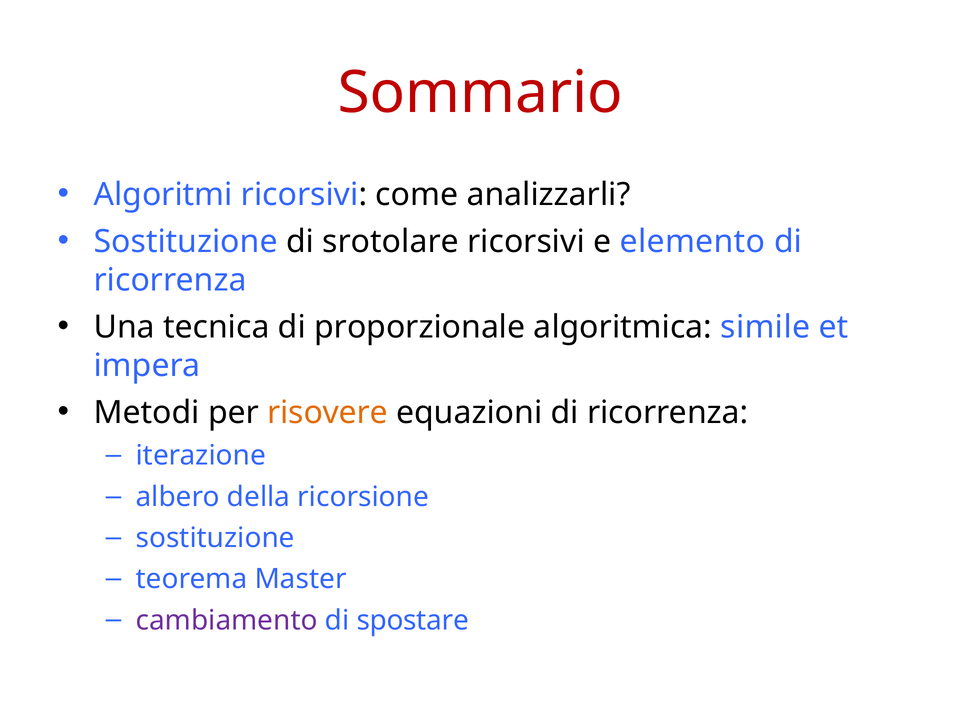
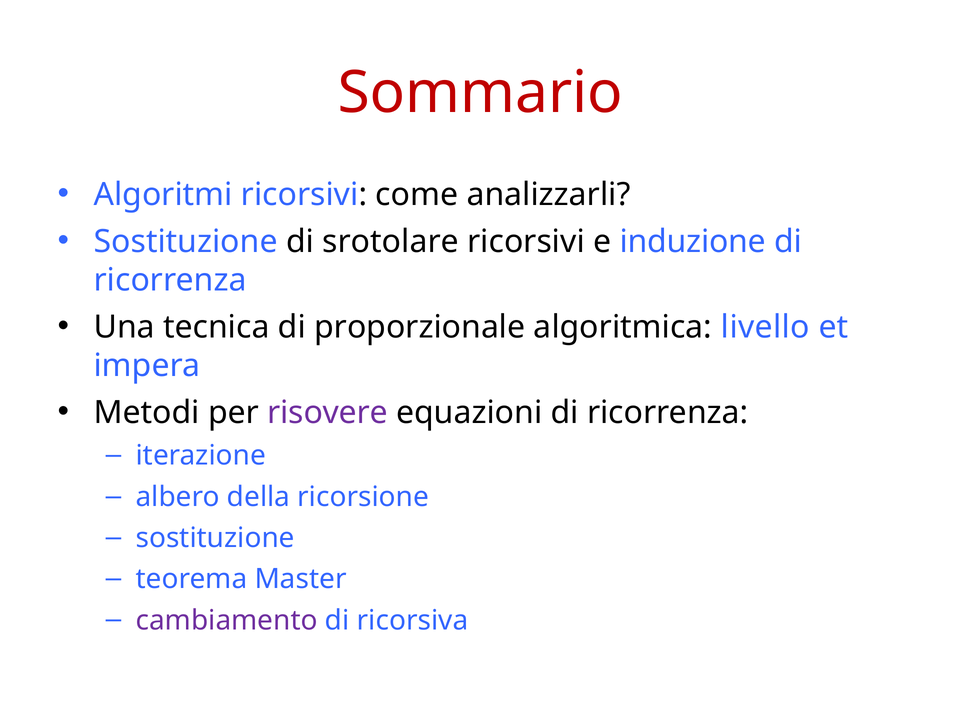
elemento: elemento -> induzione
simile: simile -> livello
risovere colour: orange -> purple
spostare: spostare -> ricorsiva
